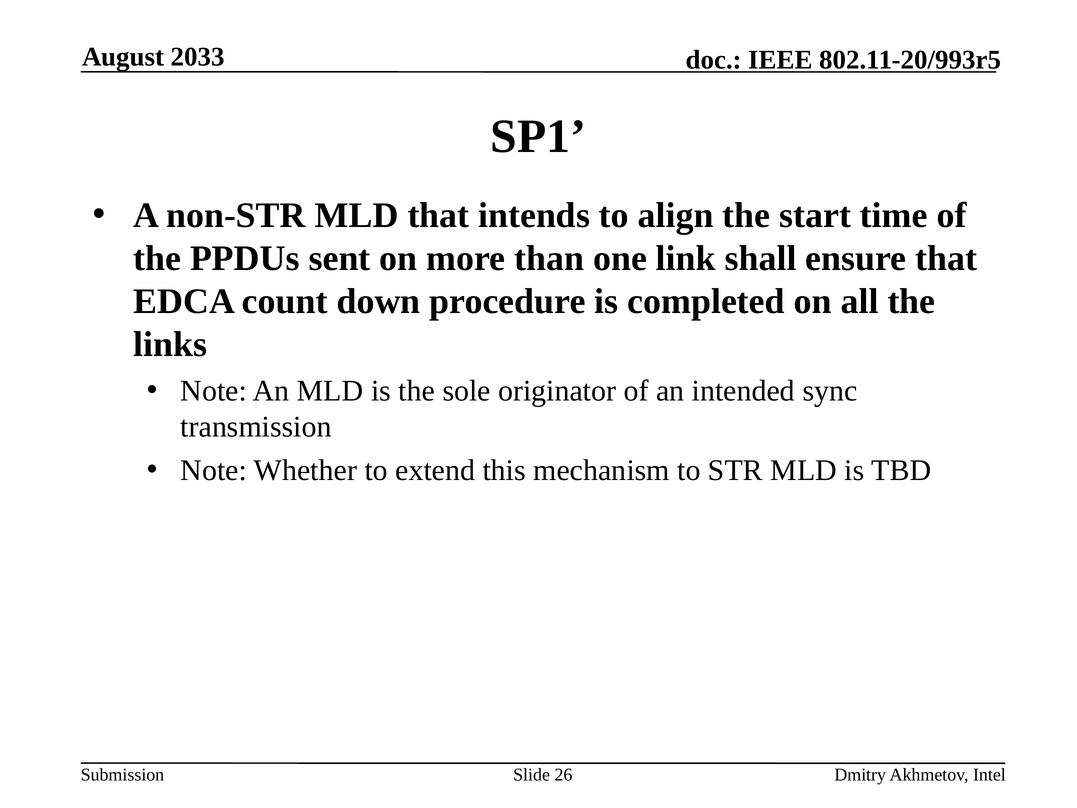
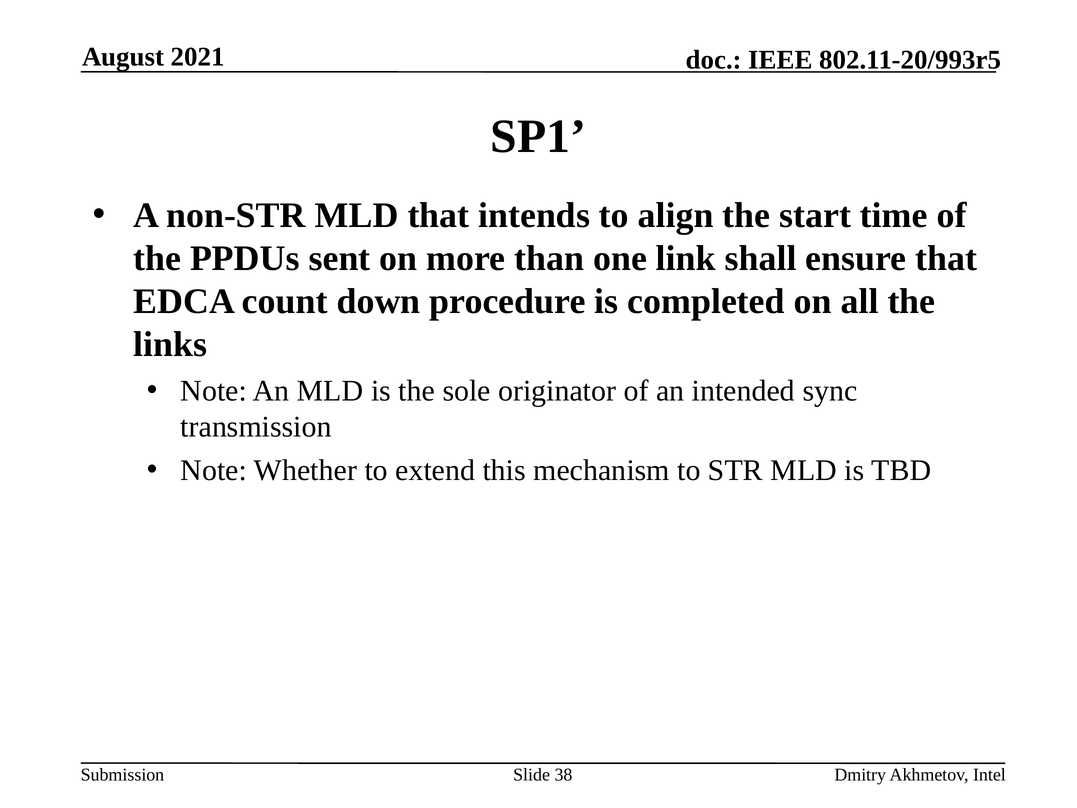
2033: 2033 -> 2021
26: 26 -> 38
